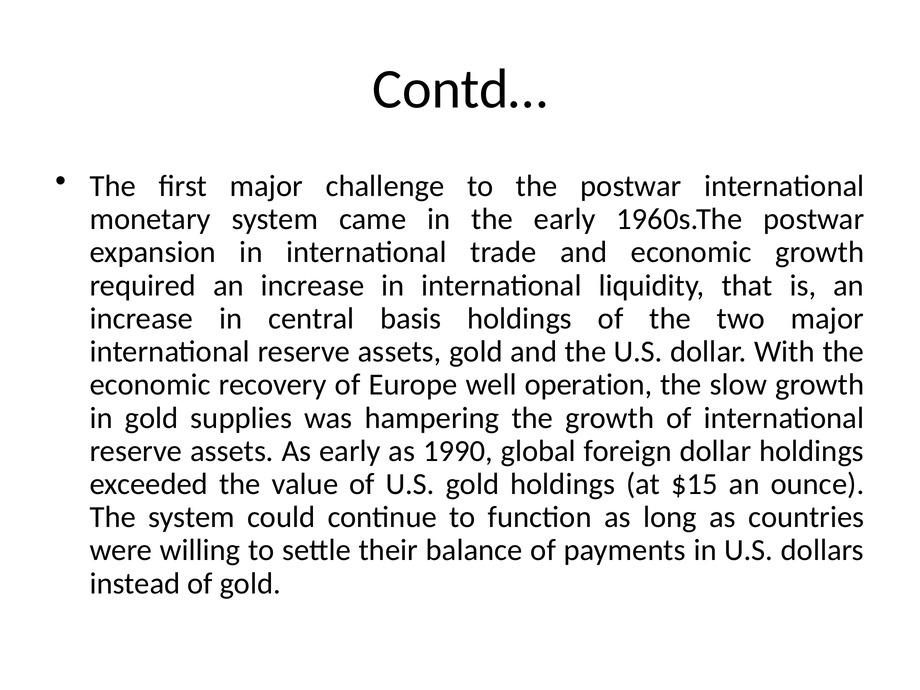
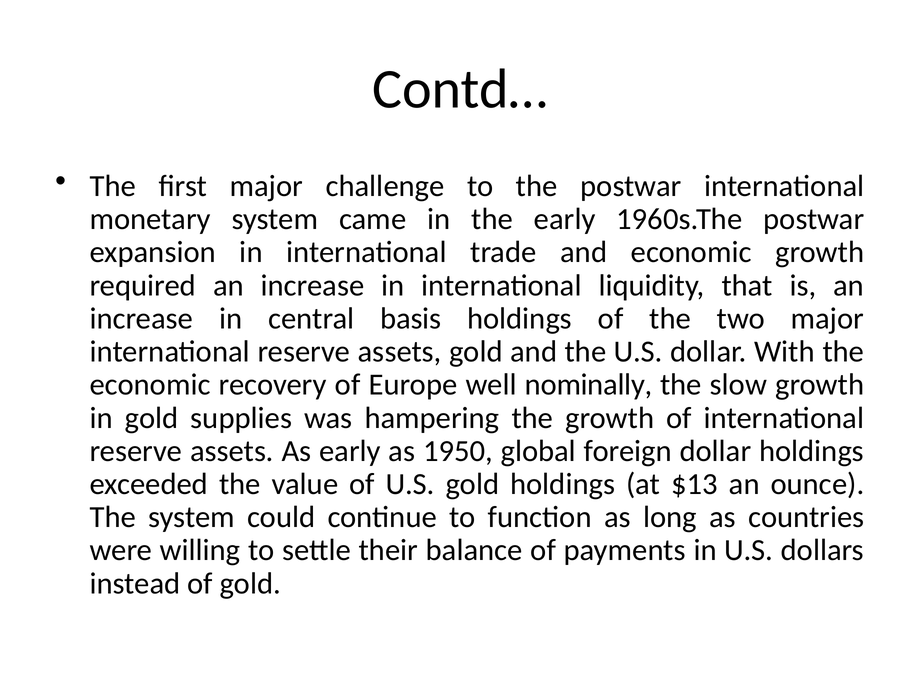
operation: operation -> nominally
1990: 1990 -> 1950
$15: $15 -> $13
